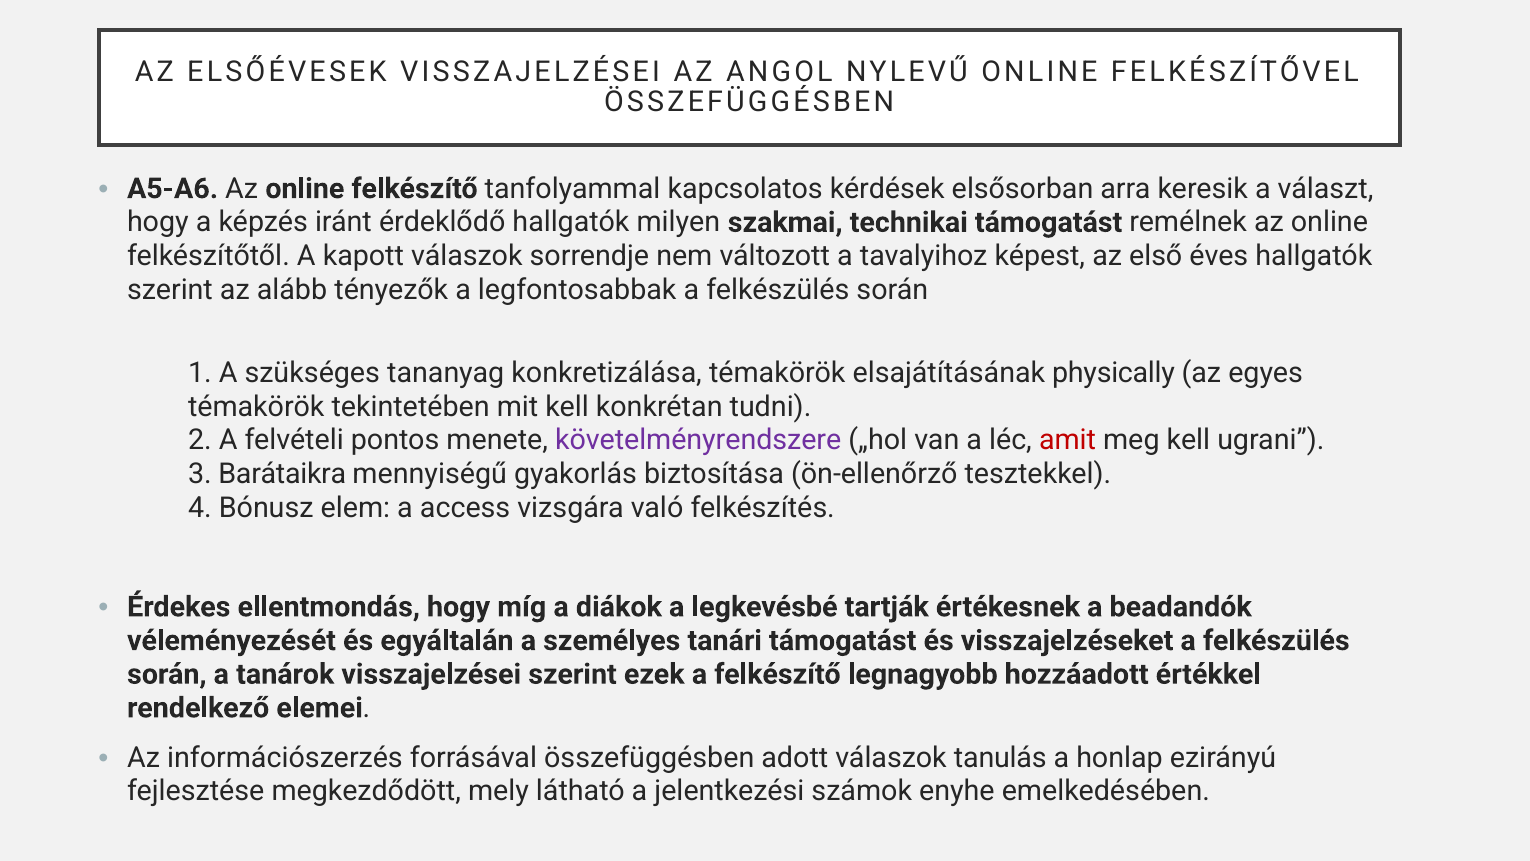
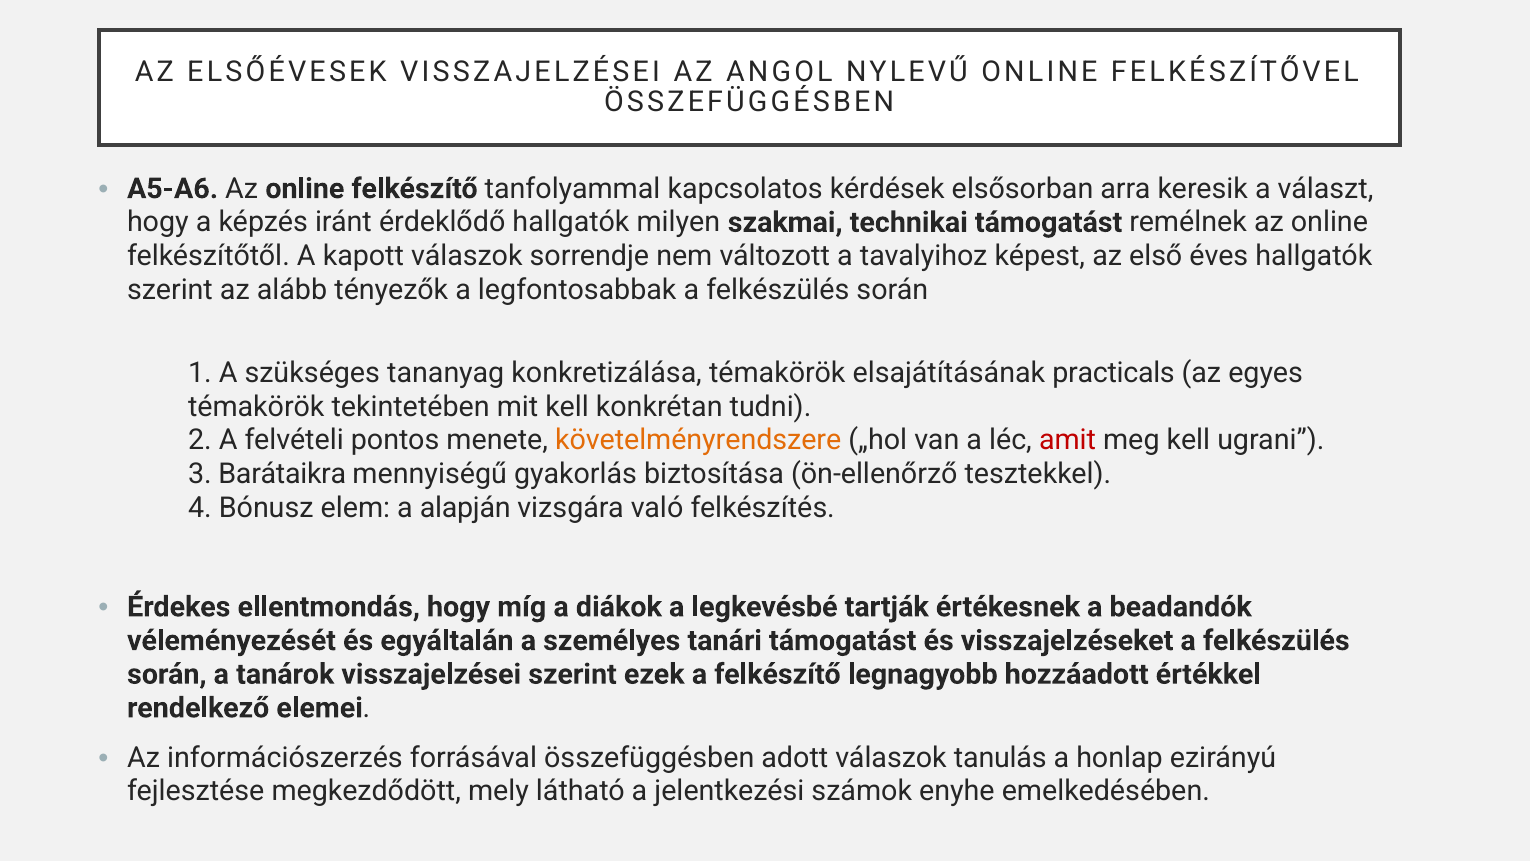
physically: physically -> practicals
követelményrendszere colour: purple -> orange
access: access -> alapján
